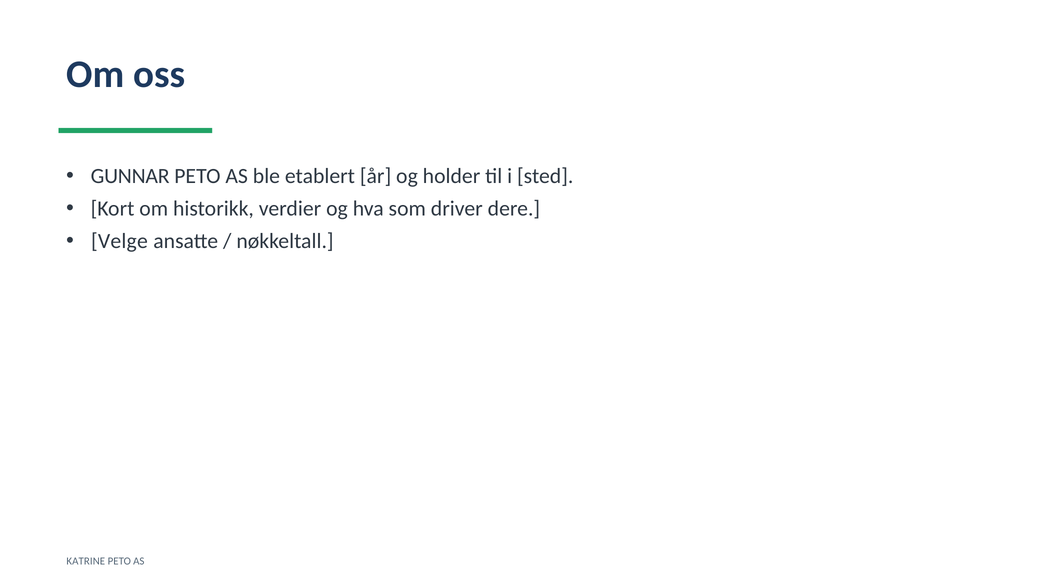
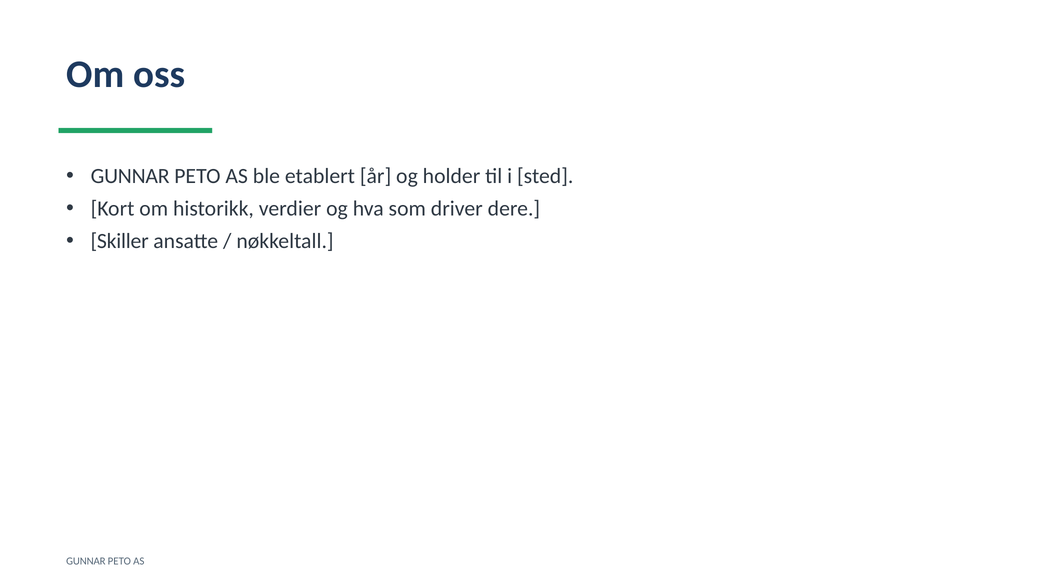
Velge: Velge -> Skiller
KATRINE at (86, 562): KATRINE -> GUNNAR
